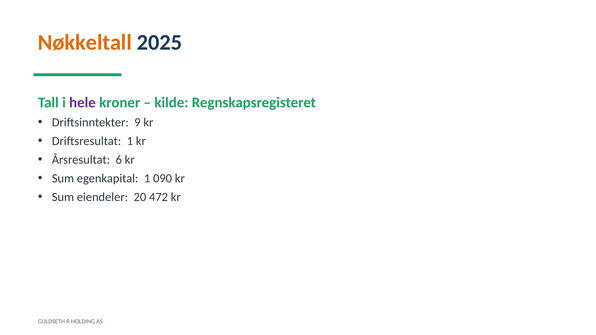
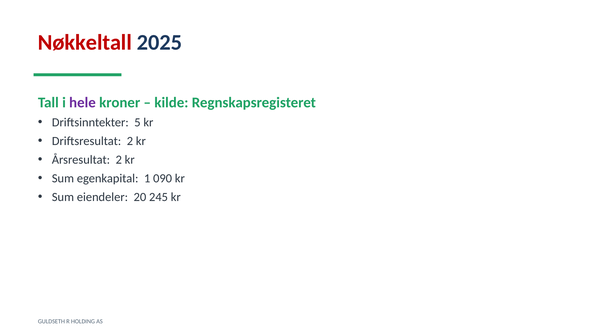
Nøkkeltall colour: orange -> red
9: 9 -> 5
Driftsresultat 1: 1 -> 2
Årsresultat 6: 6 -> 2
472: 472 -> 245
